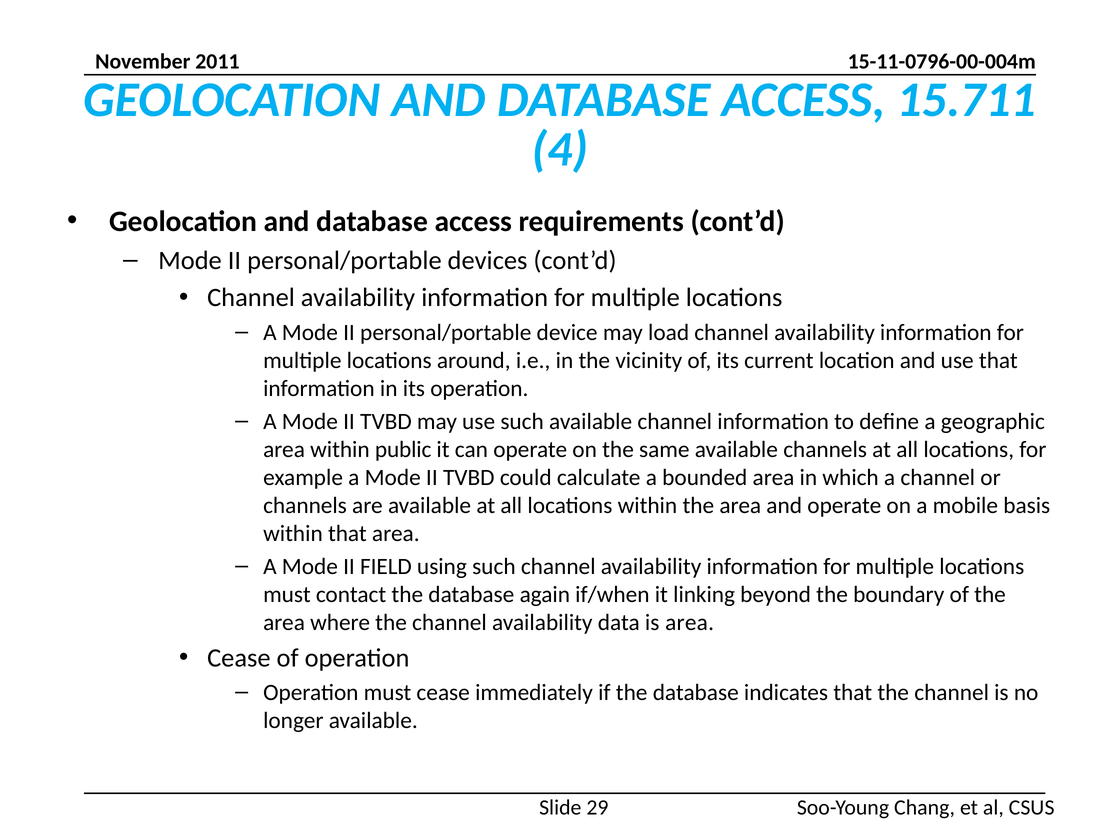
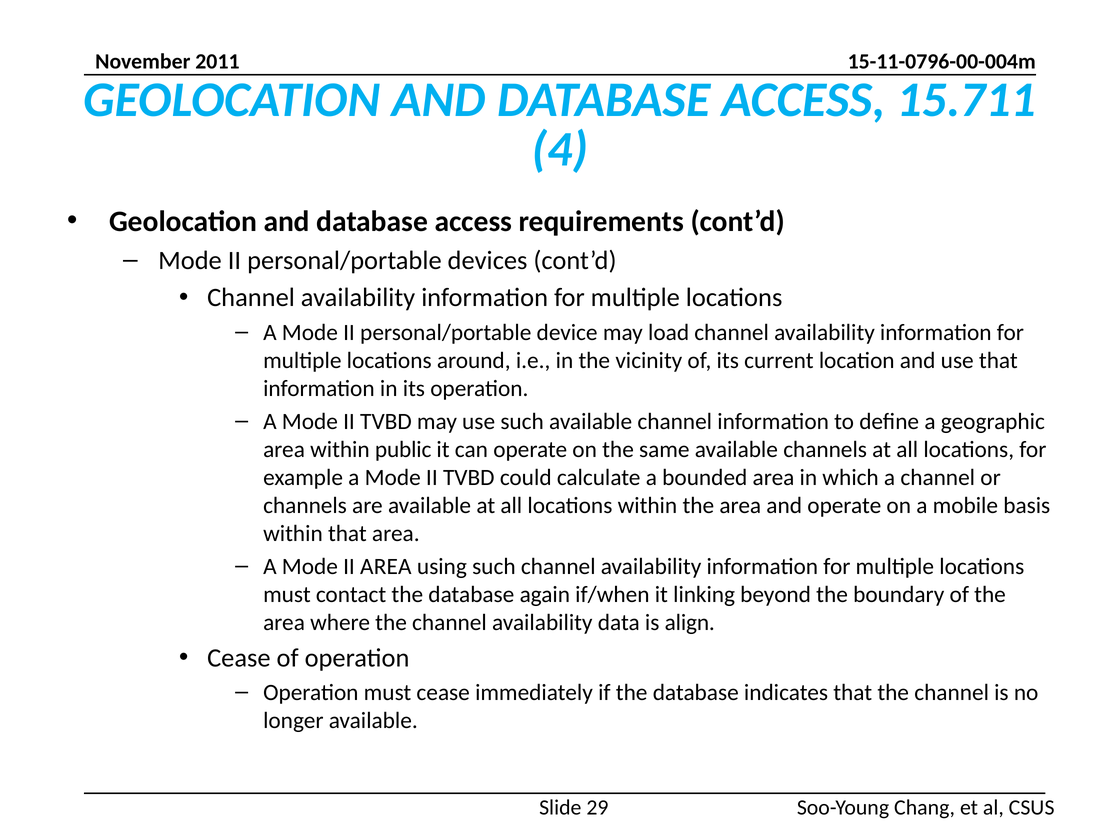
II FIELD: FIELD -> AREA
is area: area -> align
